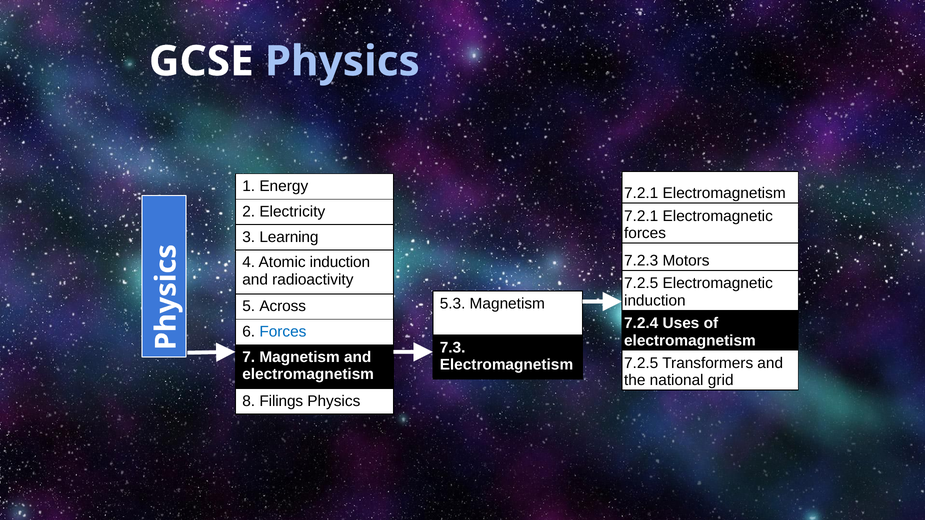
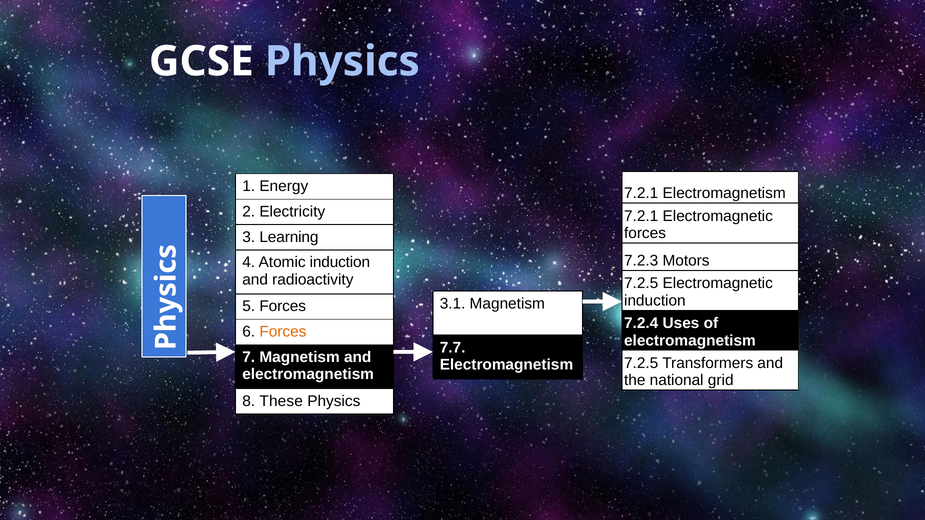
5.3: 5.3 -> 3.1
5 Across: Across -> Forces
Forces at (283, 332) colour: blue -> orange
7.3: 7.3 -> 7.7
Filings: Filings -> These
